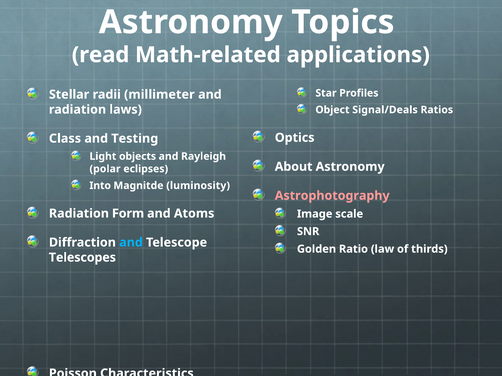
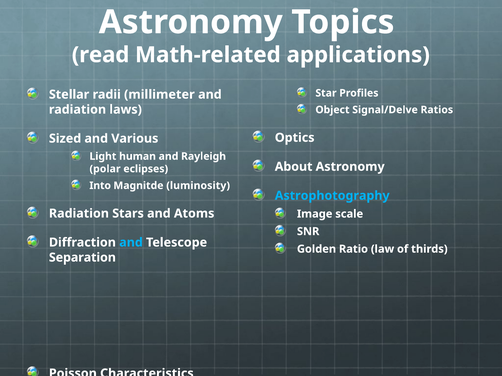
Signal/Deals: Signal/Deals -> Signal/Delve
Class: Class -> Sized
Testing: Testing -> Various
objects: objects -> human
Astrophotography colour: pink -> light blue
Form: Form -> Stars
Telescopes: Telescopes -> Separation
